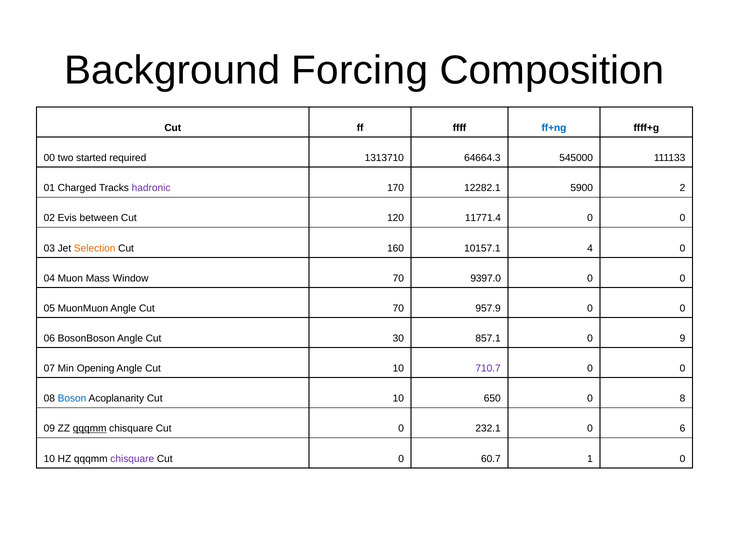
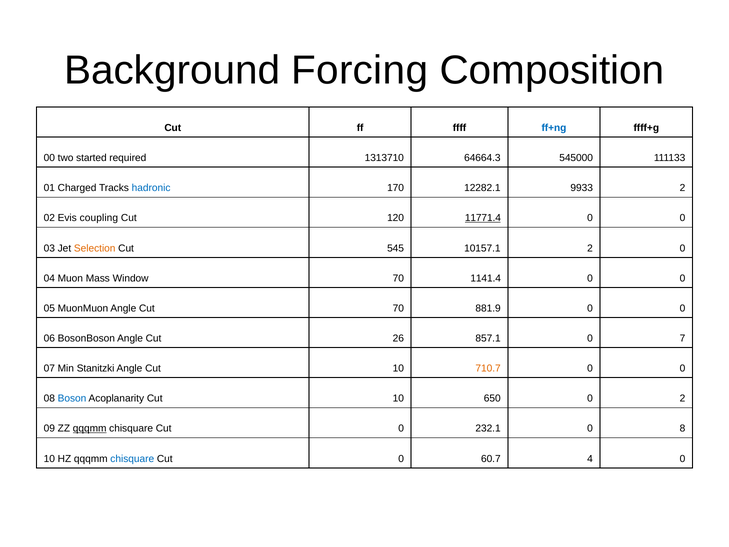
hadronic colour: purple -> blue
5900: 5900 -> 9933
between: between -> coupling
11771.4 underline: none -> present
160: 160 -> 545
10157.1 4: 4 -> 2
9397.0: 9397.0 -> 1141.4
957.9: 957.9 -> 881.9
30: 30 -> 26
9: 9 -> 7
Opening: Opening -> Stanitzki
710.7 colour: purple -> orange
0 8: 8 -> 2
6: 6 -> 8
chisquare at (132, 458) colour: purple -> blue
1: 1 -> 4
